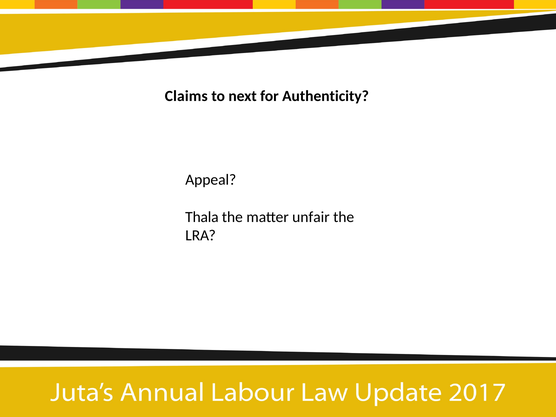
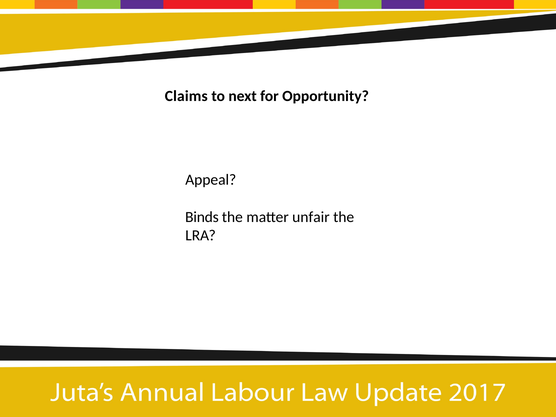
Authenticity: Authenticity -> Opportunity
Thala: Thala -> Binds
